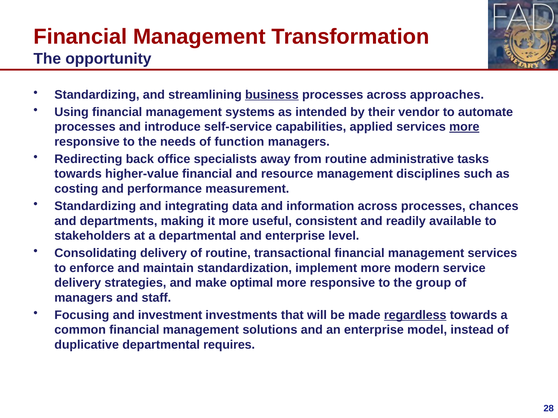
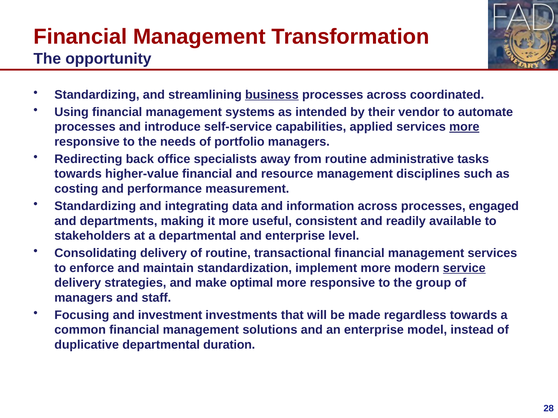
approaches: approaches -> coordinated
function: function -> portfolio
chances: chances -> engaged
service underline: none -> present
regardless underline: present -> none
requires: requires -> duration
